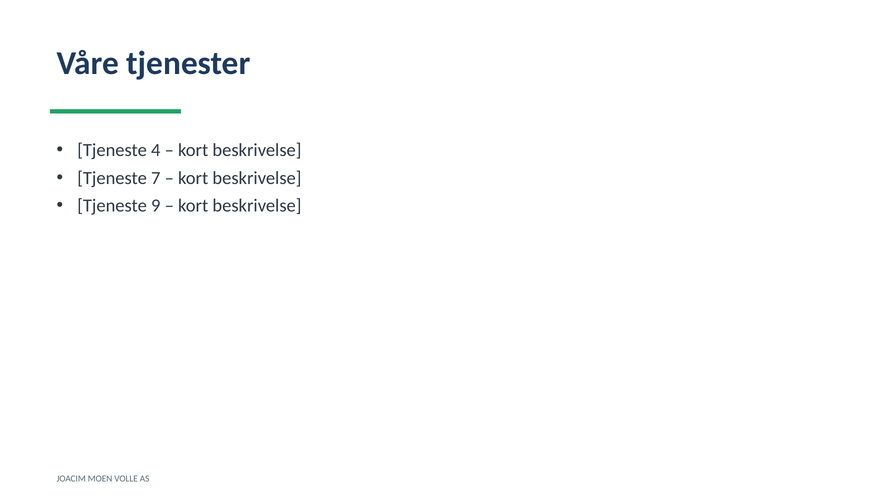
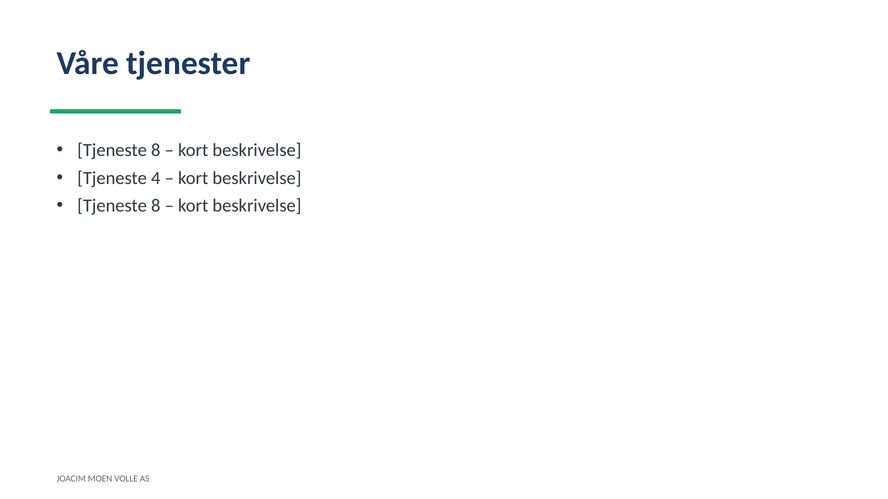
4 at (156, 150): 4 -> 8
7: 7 -> 4
9 at (156, 206): 9 -> 8
